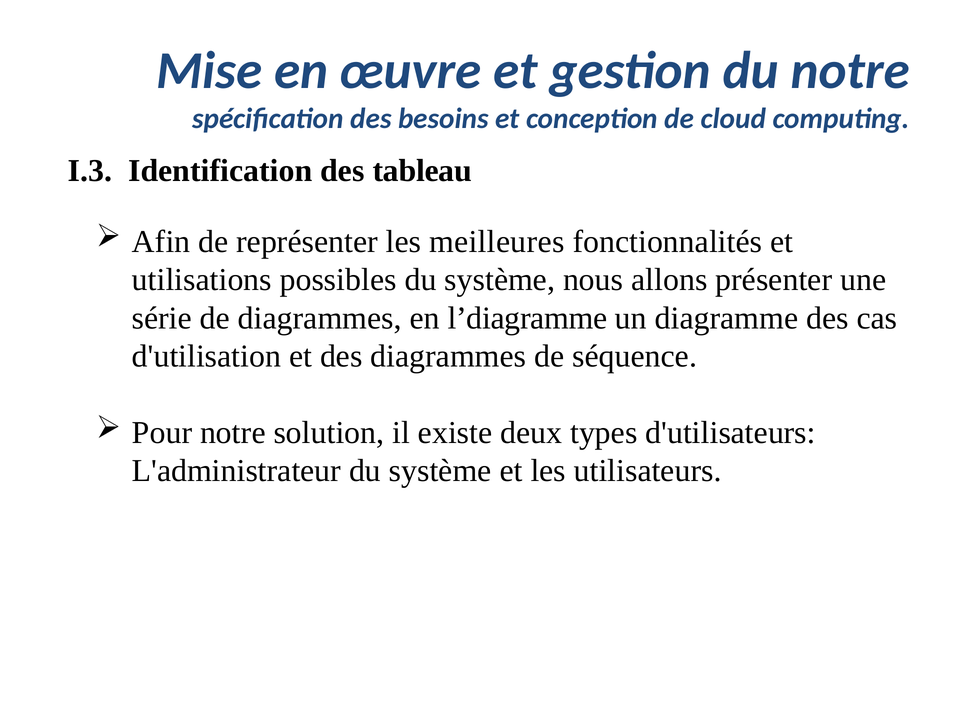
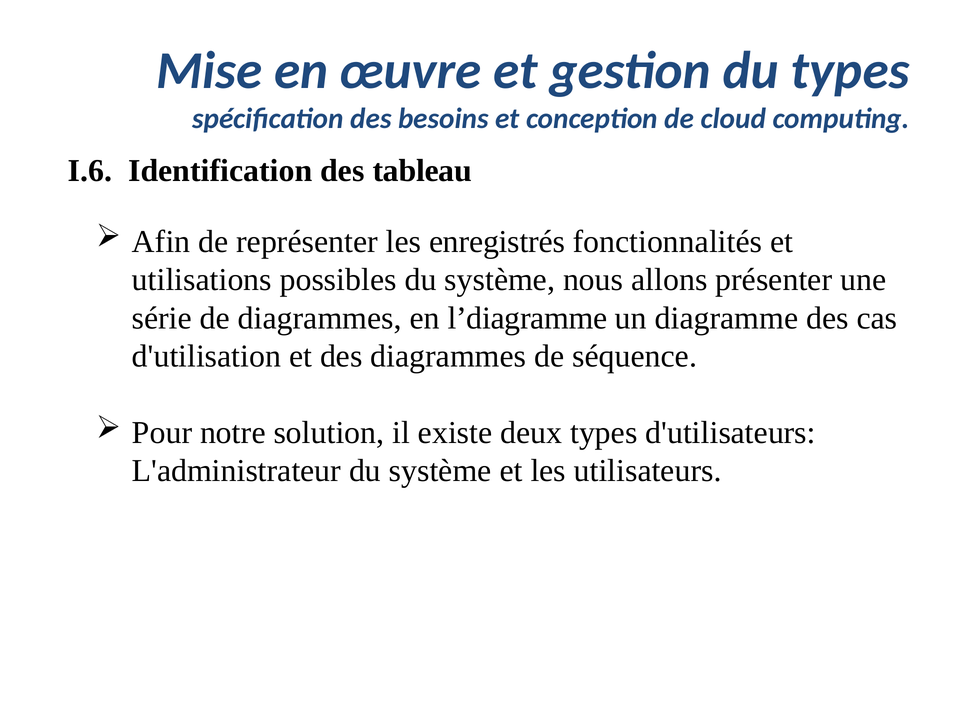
du notre: notre -> types
I.3: I.3 -> I.6
meilleures: meilleures -> enregistrés
